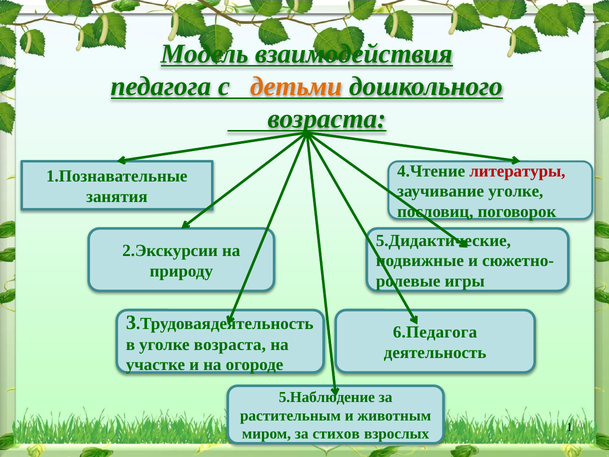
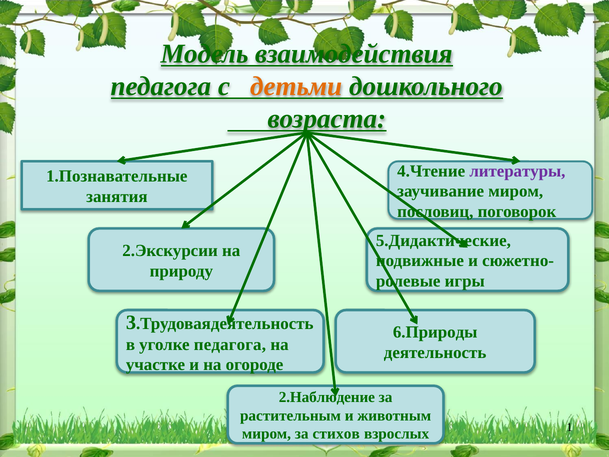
литературы colour: red -> purple
уголке at (516, 191): уголке -> миром
6.Педагога: 6.Педагога -> 6.Природы
уголке возраста: возраста -> педагога
5.Наблюдение: 5.Наблюдение -> 2.Наблюдение
